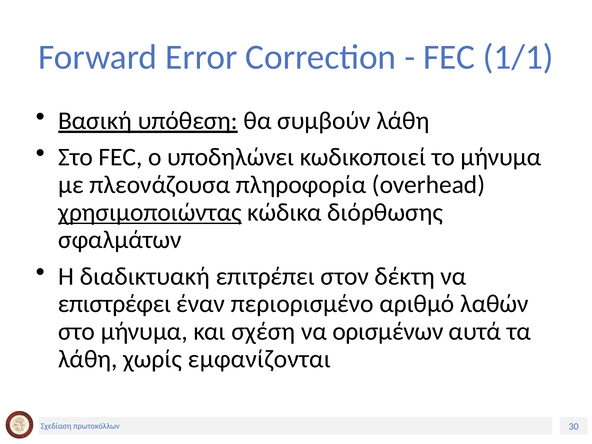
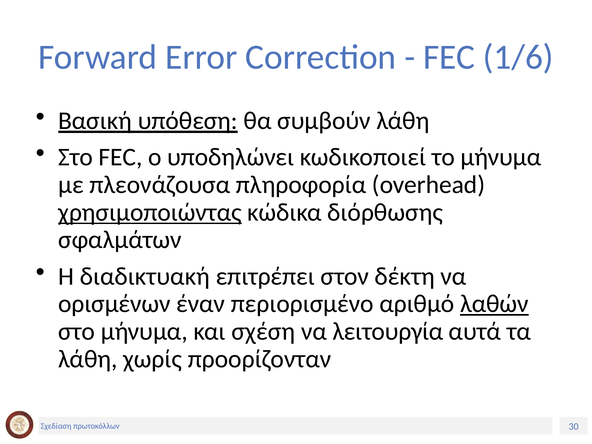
1/1: 1/1 -> 1/6
επιστρέφει: επιστρέφει -> ορισμένων
λαθών underline: none -> present
ορισμένων: ορισμένων -> λειτουργία
εμφανίζονται: εμφανίζονται -> προορίζονταν
